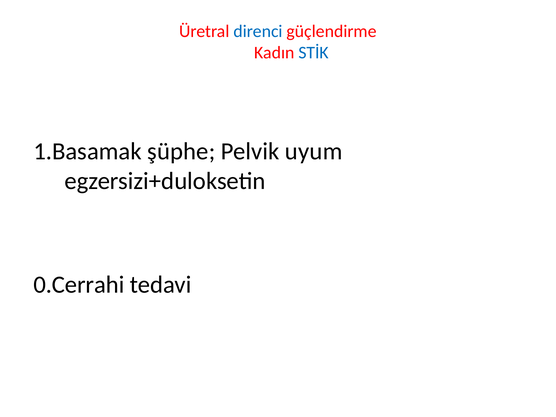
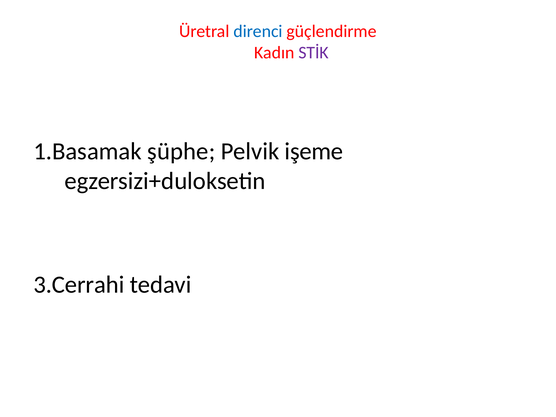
STİK colour: blue -> purple
uyum: uyum -> işeme
0.Cerrahi: 0.Cerrahi -> 3.Cerrahi
